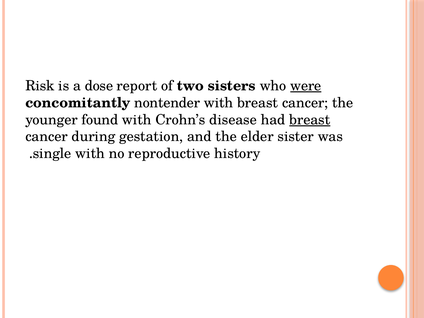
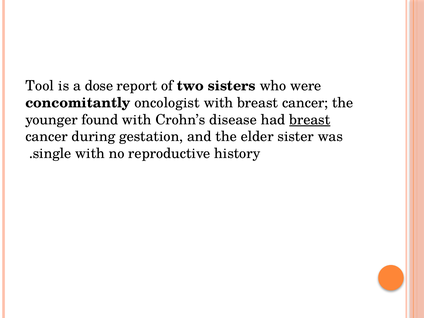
Risk: Risk -> Tool
were underline: present -> none
nontender: nontender -> oncologist
